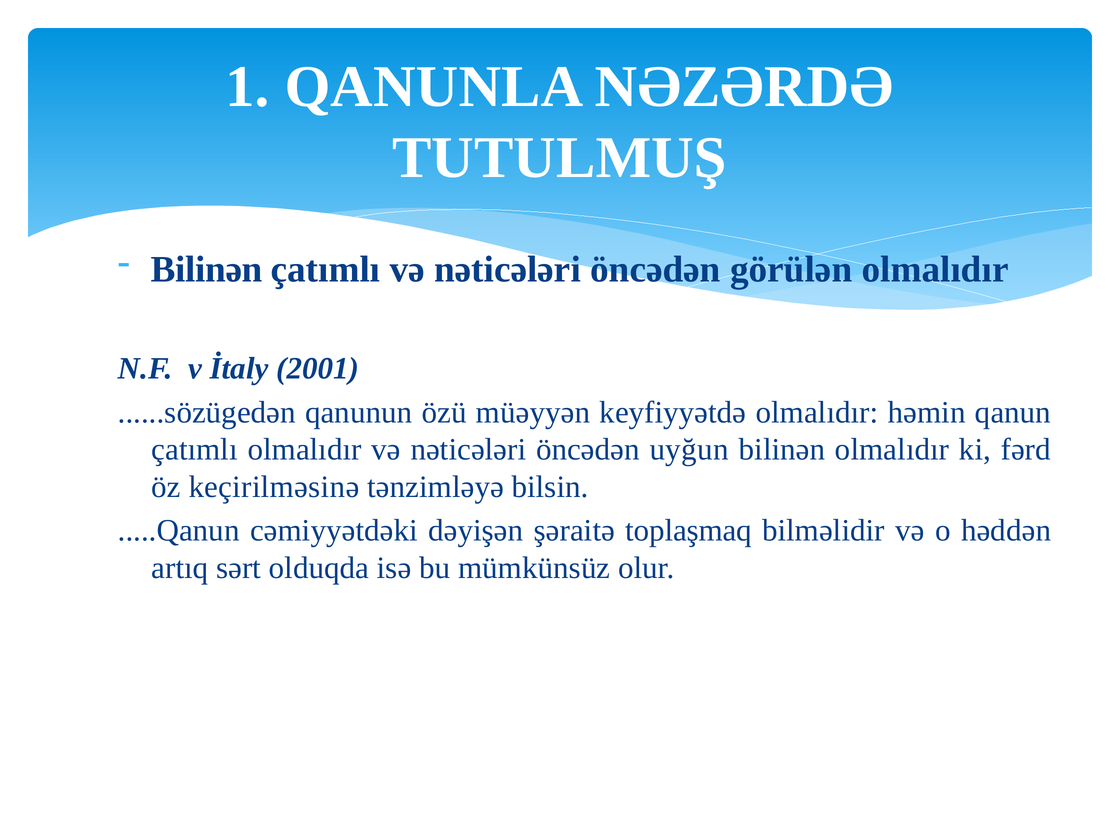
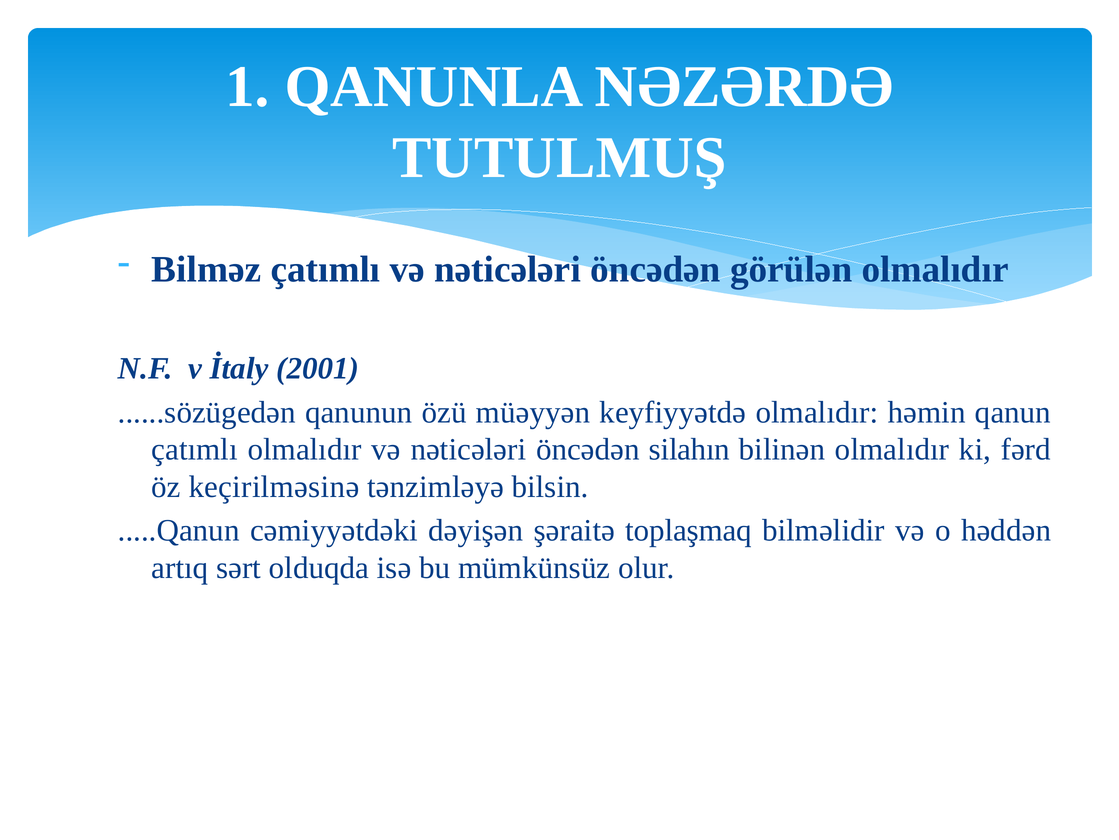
Bilinən at (207, 269): Bilinən -> Bilməz
uyğun: uyğun -> silahın
